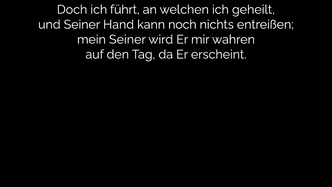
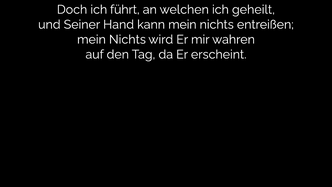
kann noch: noch -> mein
Seiner at (127, 39): Seiner -> Nichts
